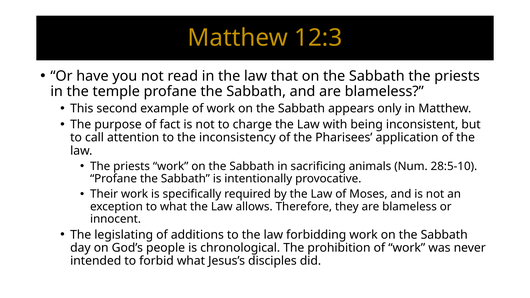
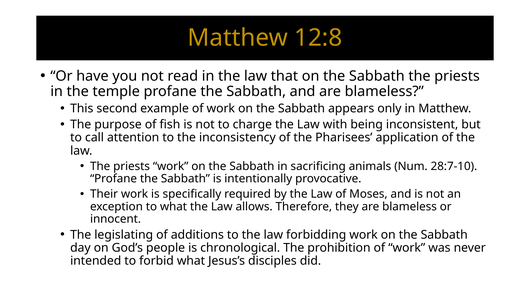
12:3: 12:3 -> 12:8
fact: fact -> fish
28:5-10: 28:5-10 -> 28:7-10
